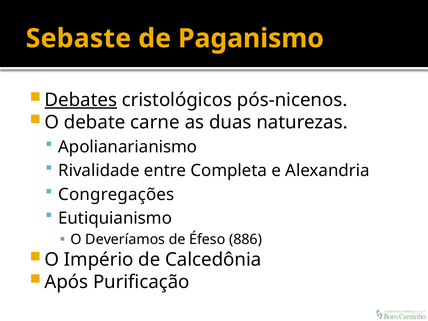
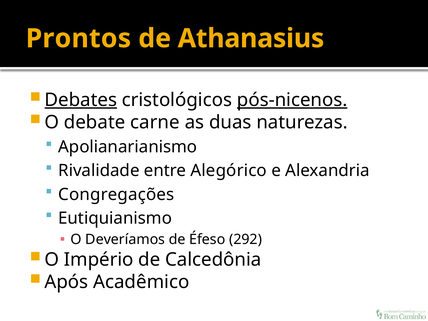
Sebaste: Sebaste -> Prontos
Paganismo: Paganismo -> Athanasius
pós-nicenos underline: none -> present
Completa: Completa -> Alegórico
886: 886 -> 292
Purificação: Purificação -> Acadêmico
